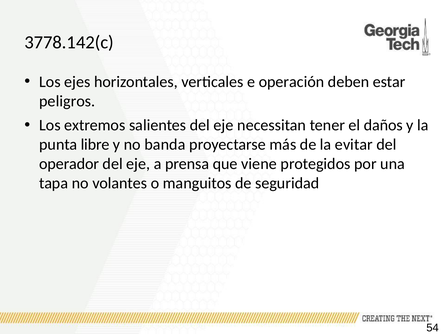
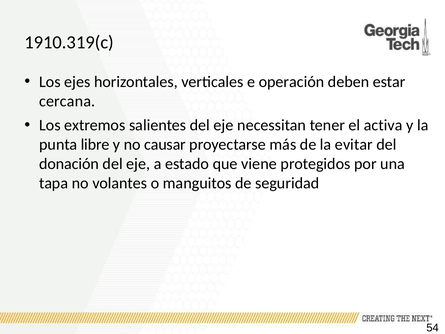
3778.142(c: 3778.142(c -> 1910.319(c
peligros: peligros -> cercana
daños: daños -> activa
banda: banda -> causar
operador: operador -> donación
prensa: prensa -> estado
